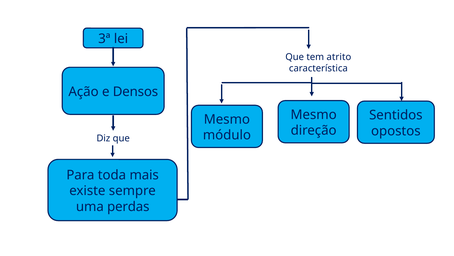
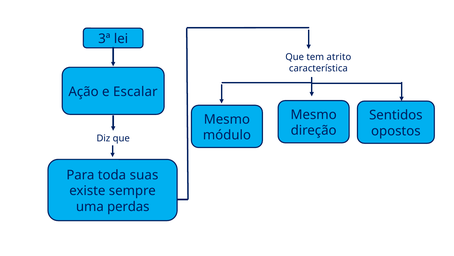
Densos: Densos -> Escalar
mais: mais -> suas
